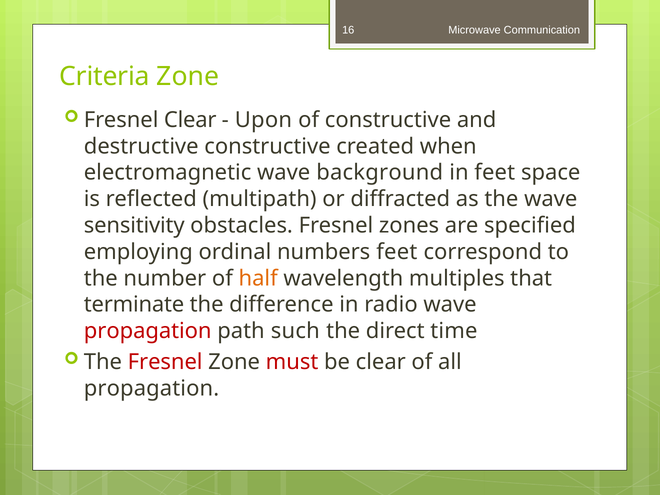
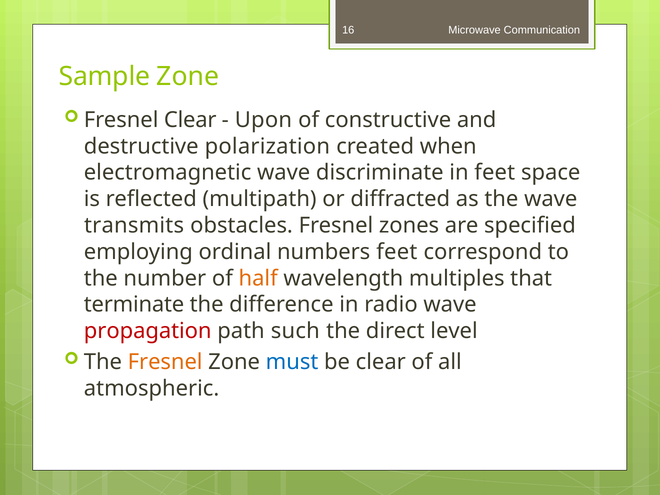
Criteria: Criteria -> Sample
destructive constructive: constructive -> polarization
background: background -> discriminate
sensitivity: sensitivity -> transmits
time: time -> level
Fresnel at (165, 362) colour: red -> orange
must colour: red -> blue
propagation at (152, 388): propagation -> atmospheric
